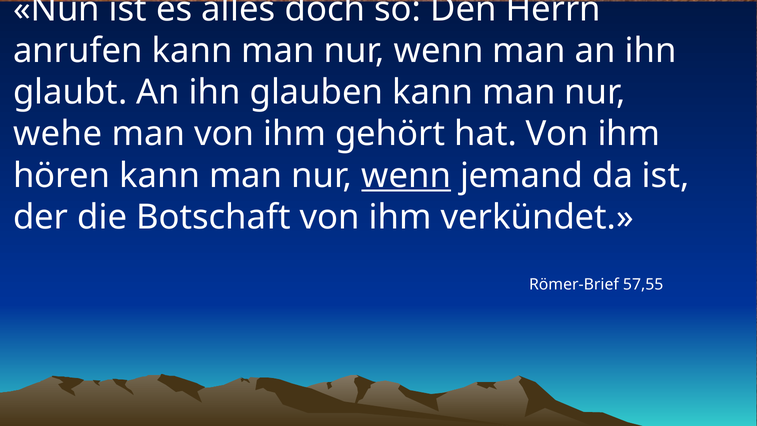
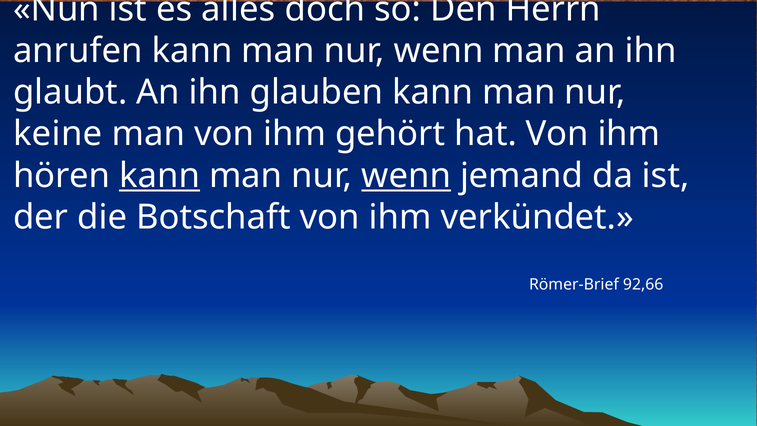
wehe: wehe -> keine
kann at (160, 176) underline: none -> present
57,55: 57,55 -> 92,66
